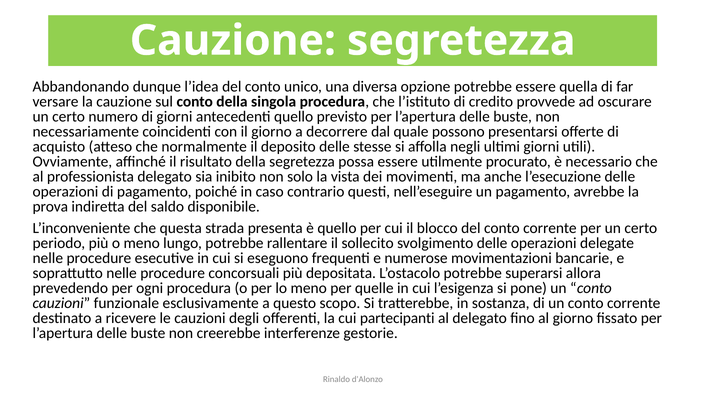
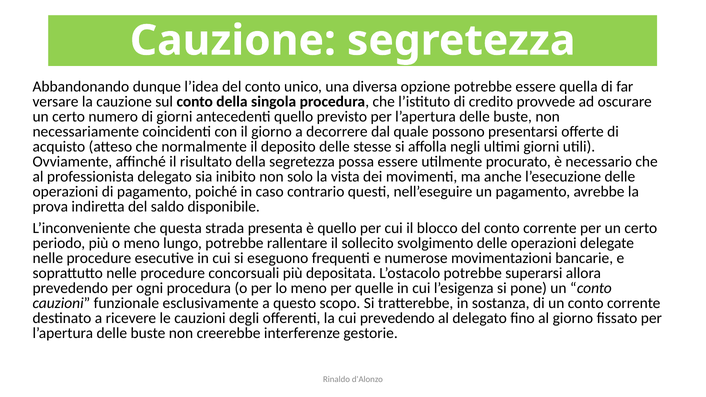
cui partecipanti: partecipanti -> prevedendo
